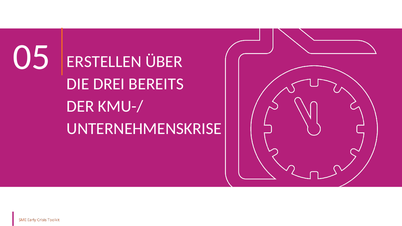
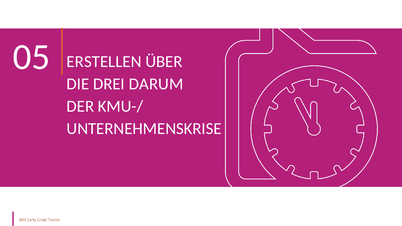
BEREITS: BEREITS -> DARUM
